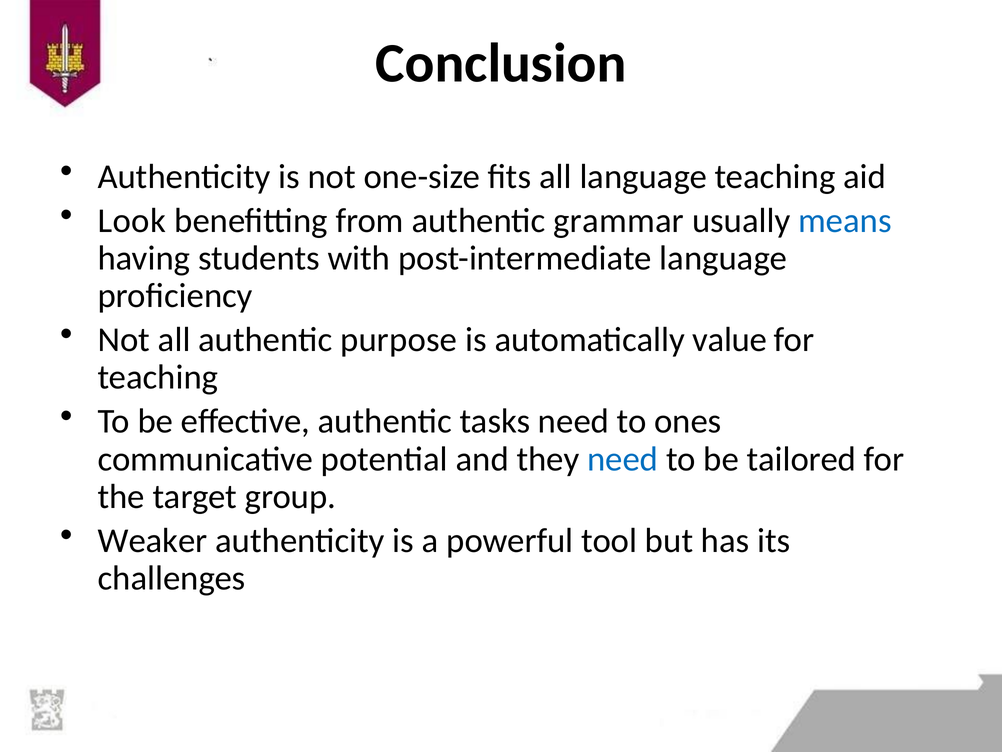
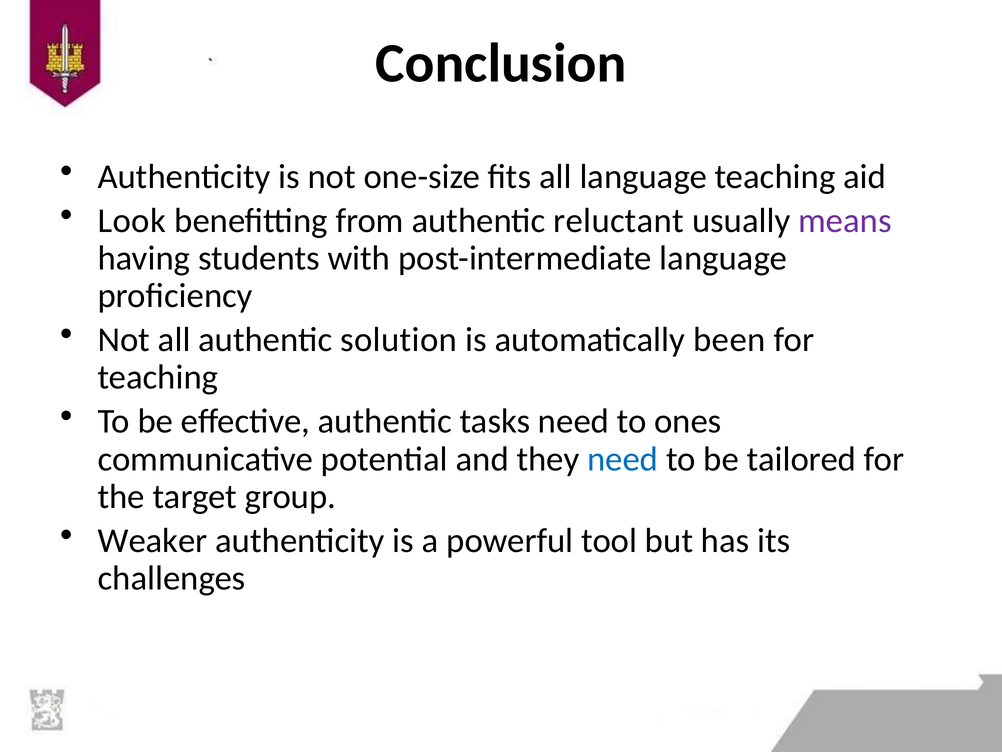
grammar: grammar -> reluctant
means colour: blue -> purple
purpose: purpose -> solution
value: value -> been
